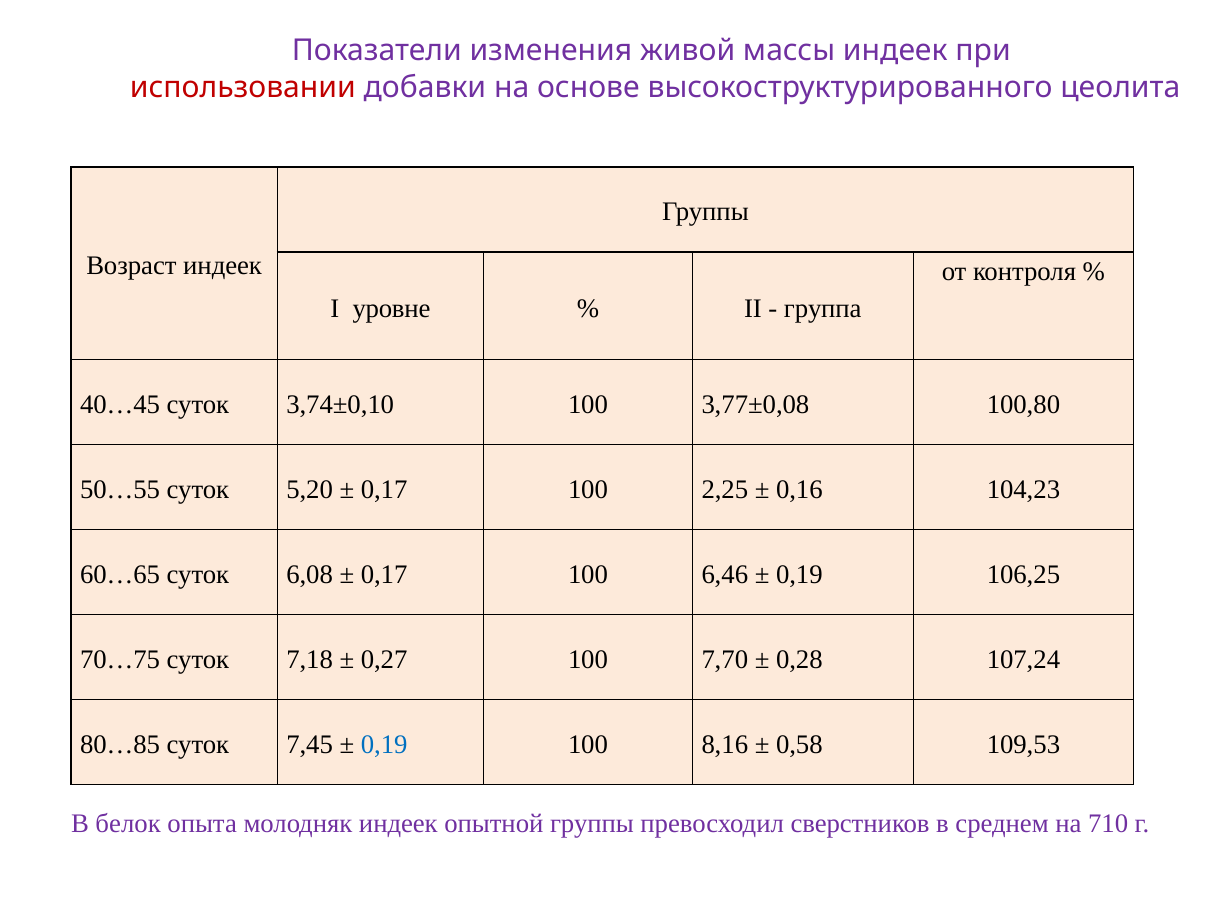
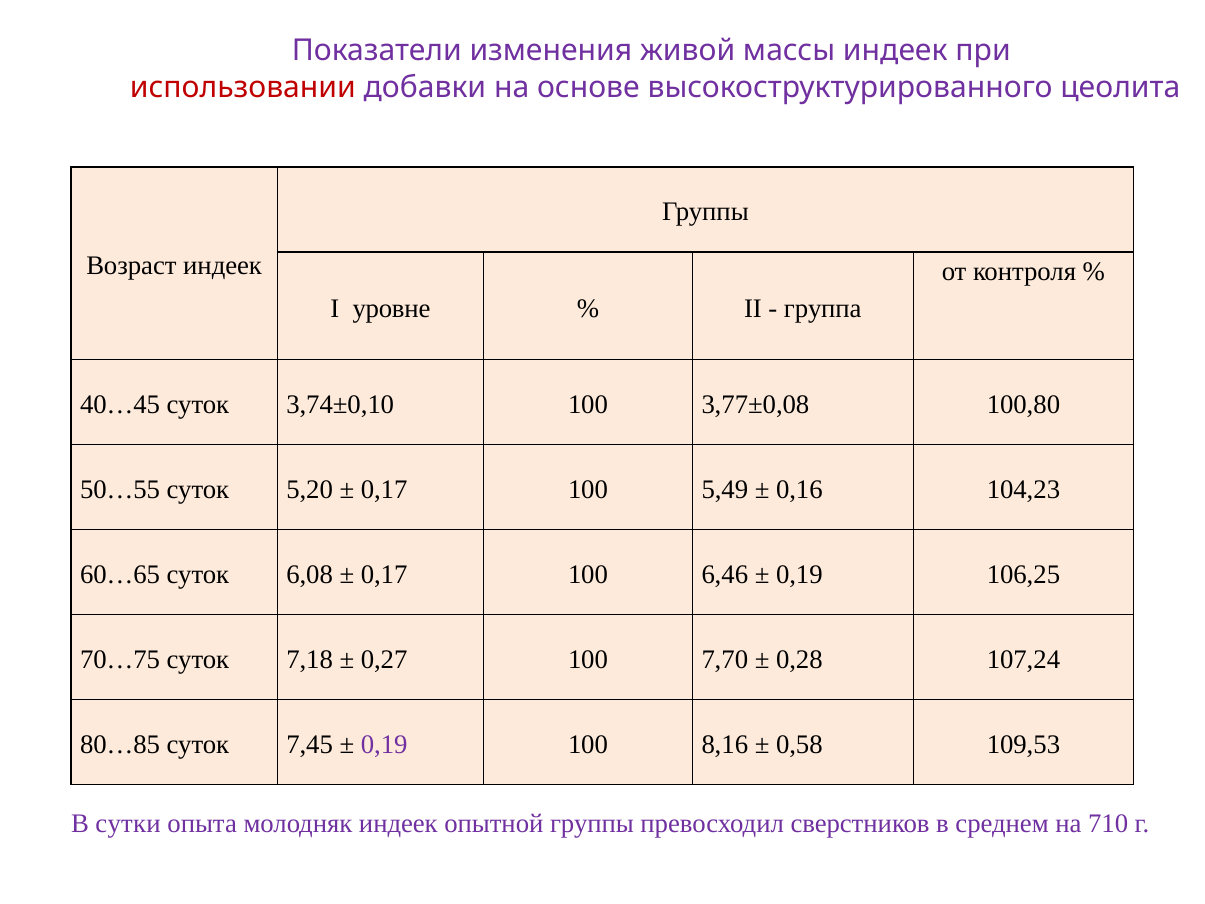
2,25: 2,25 -> 5,49
0,19 at (384, 744) colour: blue -> purple
белок: белок -> сутки
